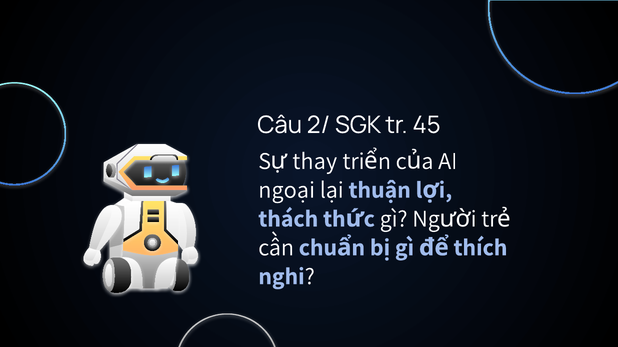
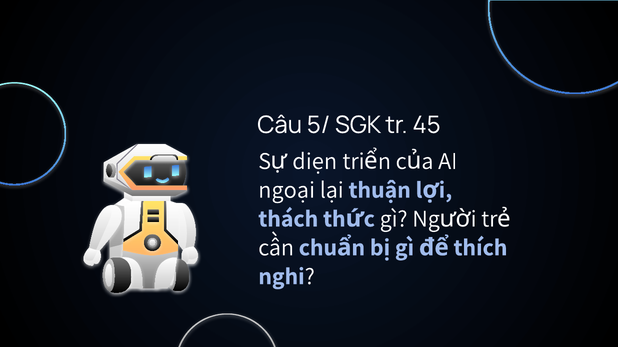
2/: 2/ -> 5/
thay: thay -> diện
